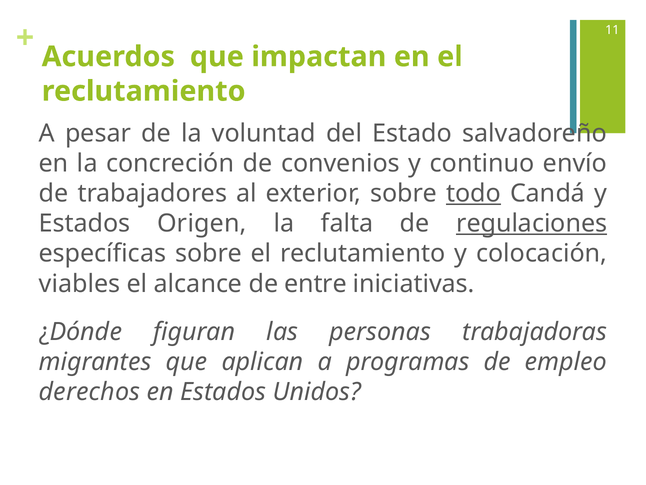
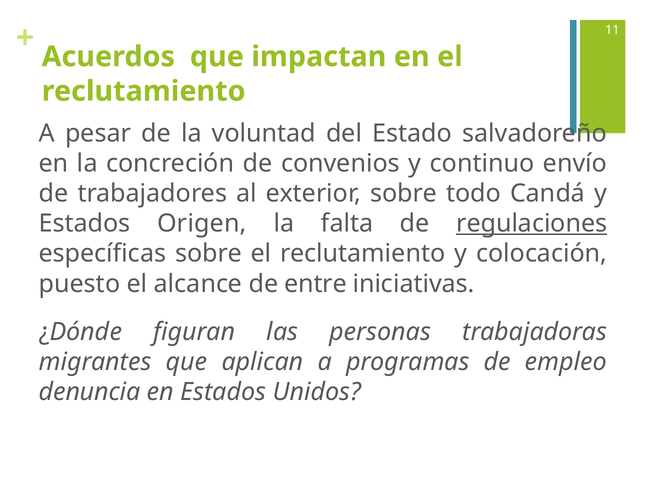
todo underline: present -> none
viables: viables -> puesto
derechos: derechos -> denuncia
